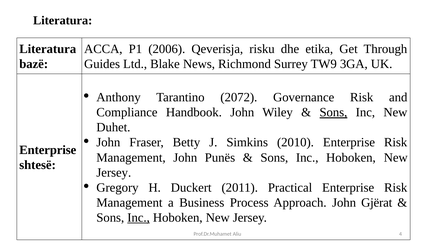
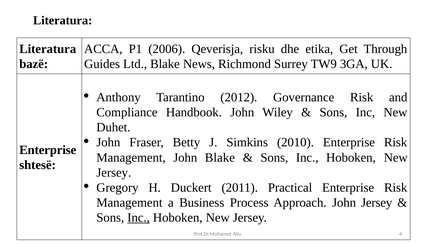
2072: 2072 -> 2012
Sons at (333, 112) underline: present -> none
John Punës: Punës -> Blake
John Gjërat: Gjërat -> Jersey
